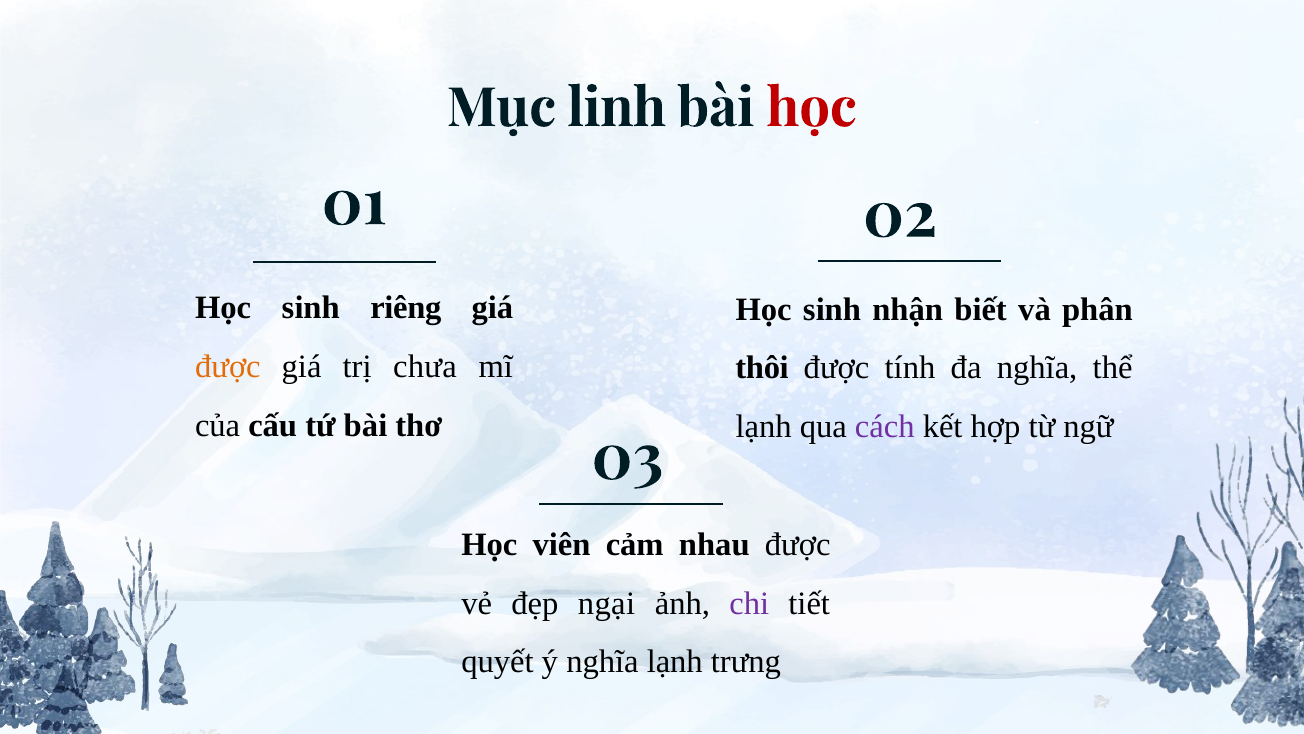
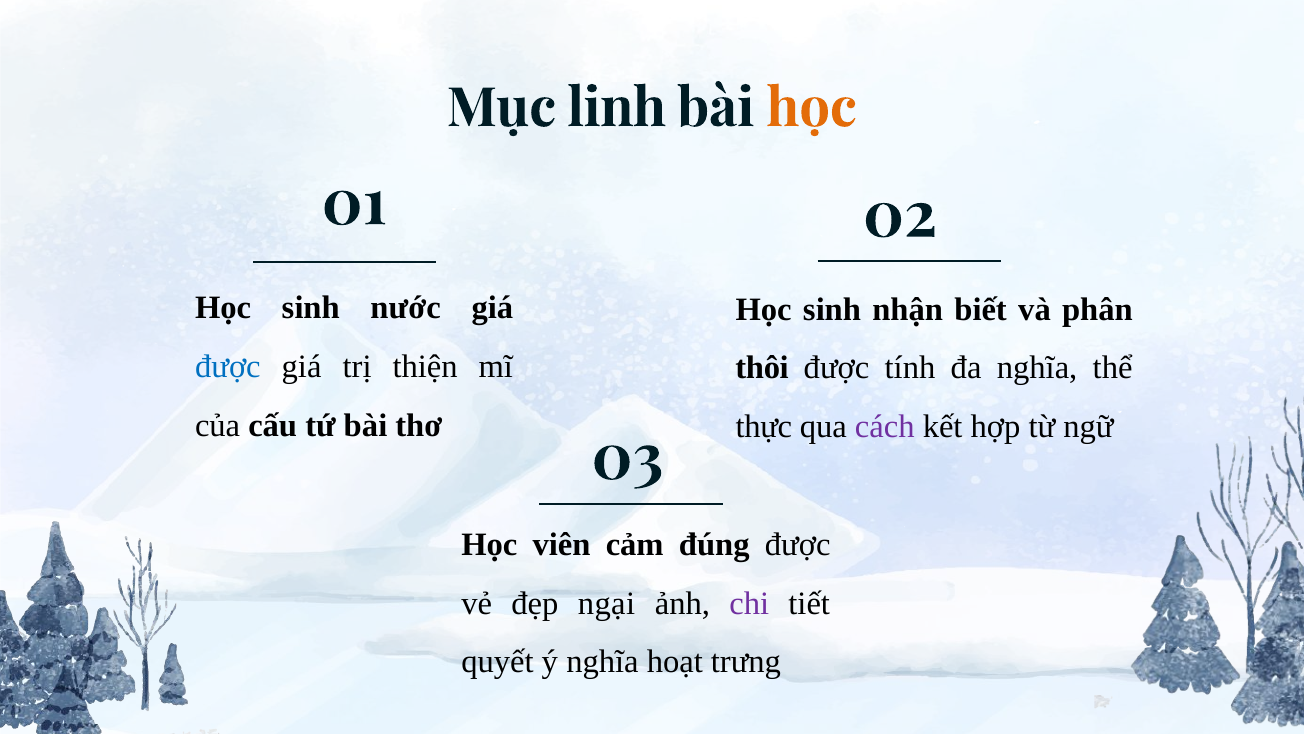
học at (812, 108) colour: red -> orange
riêng: riêng -> nước
được at (228, 366) colour: orange -> blue
chưa: chưa -> thiện
lạnh at (764, 426): lạnh -> thực
nhau: nhau -> đúng
nghĩa lạnh: lạnh -> hoạt
